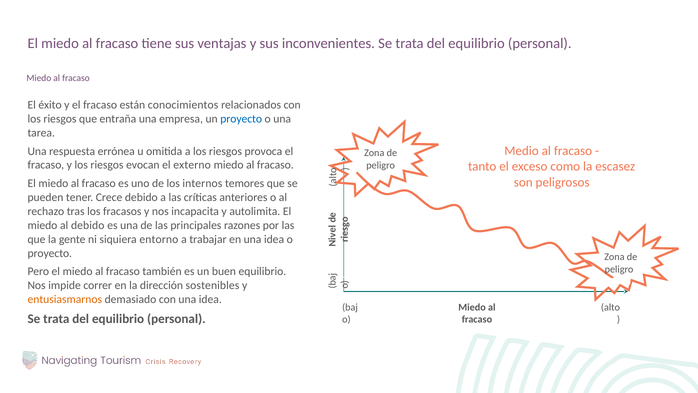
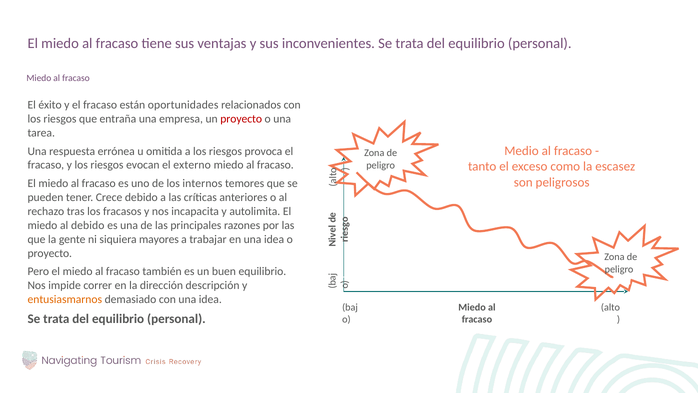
conocimientos: conocimientos -> oportunidades
proyecto at (241, 119) colour: blue -> red
entorno: entorno -> mayores
sostenibles: sostenibles -> descripción
